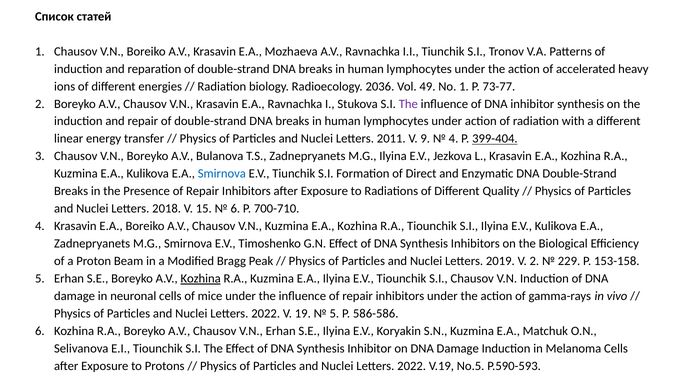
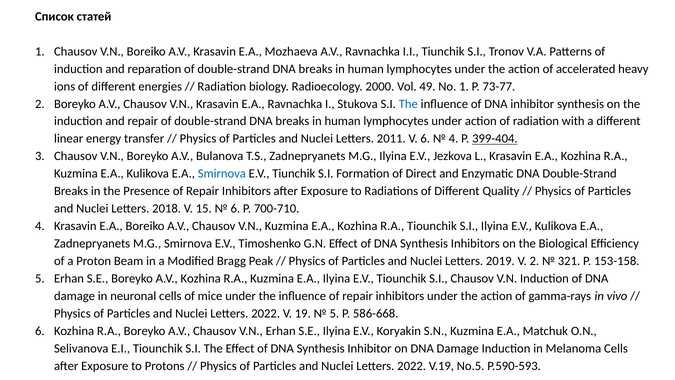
2036: 2036 -> 2000
The at (408, 104) colour: purple -> blue
V 9: 9 -> 6
229: 229 -> 321
Kozhina at (201, 278) underline: present -> none
586-586: 586-586 -> 586-668
